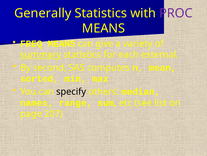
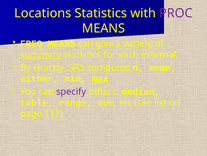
Generally: Generally -> Locations
second: second -> exactly
sorted: sorted -> either
max underline: none -> present
specify colour: black -> purple
names: names -> table
207: 207 -> 117
